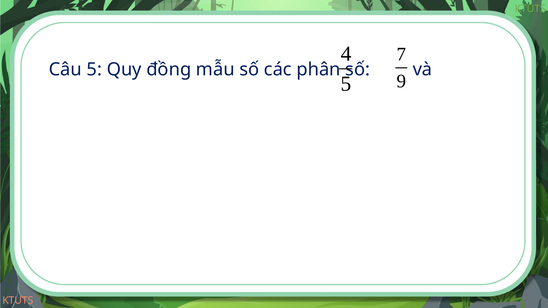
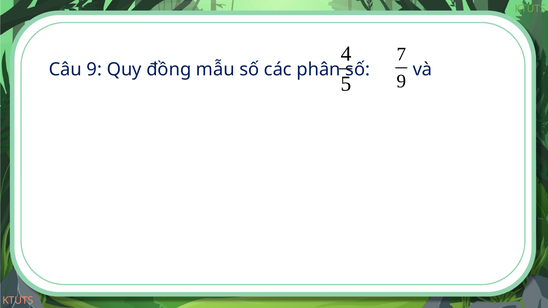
Câu 5: 5 -> 9
